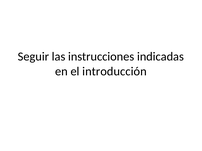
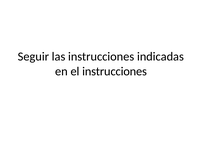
el introducción: introducción -> instrucciones
